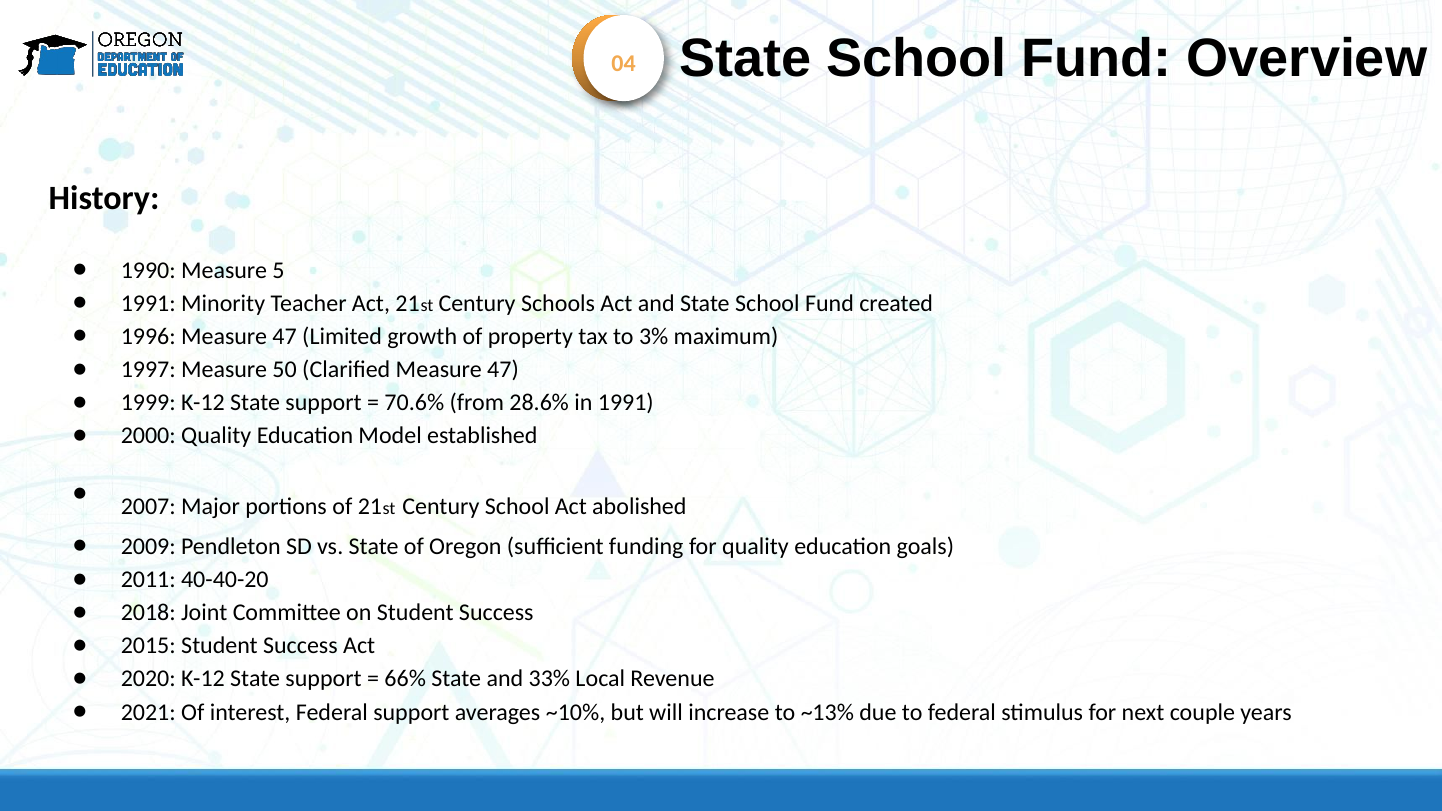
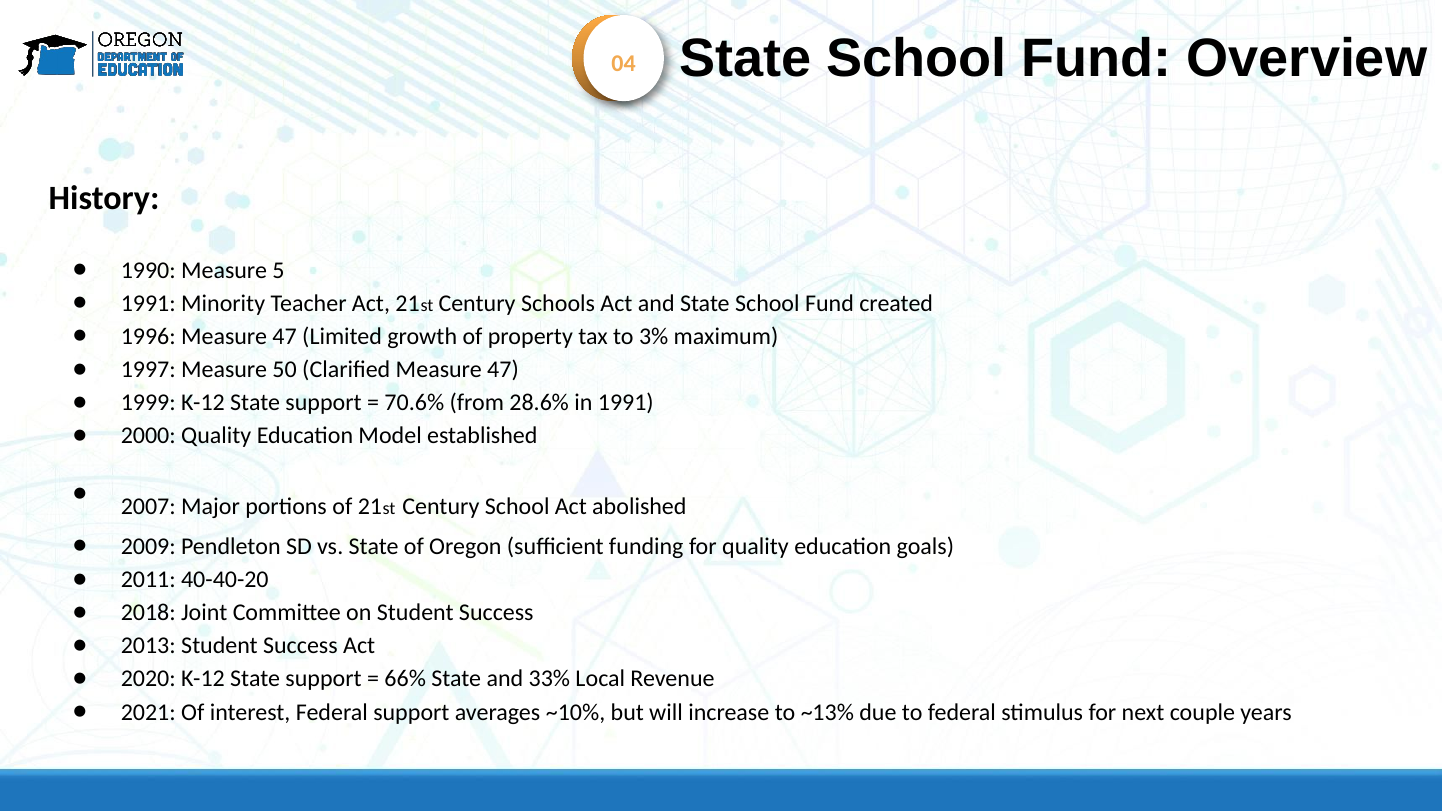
2015: 2015 -> 2013
